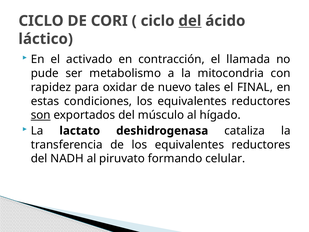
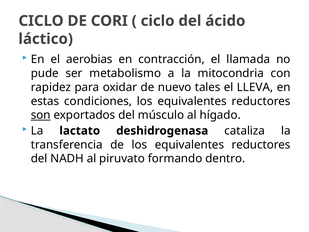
del at (190, 21) underline: present -> none
activado: activado -> aerobias
FINAL: FINAL -> LLEVA
celular: celular -> dentro
